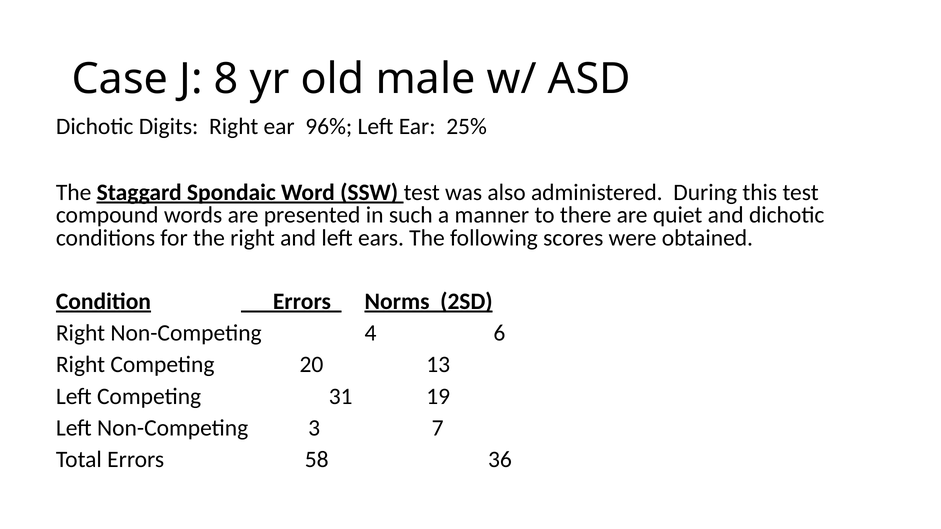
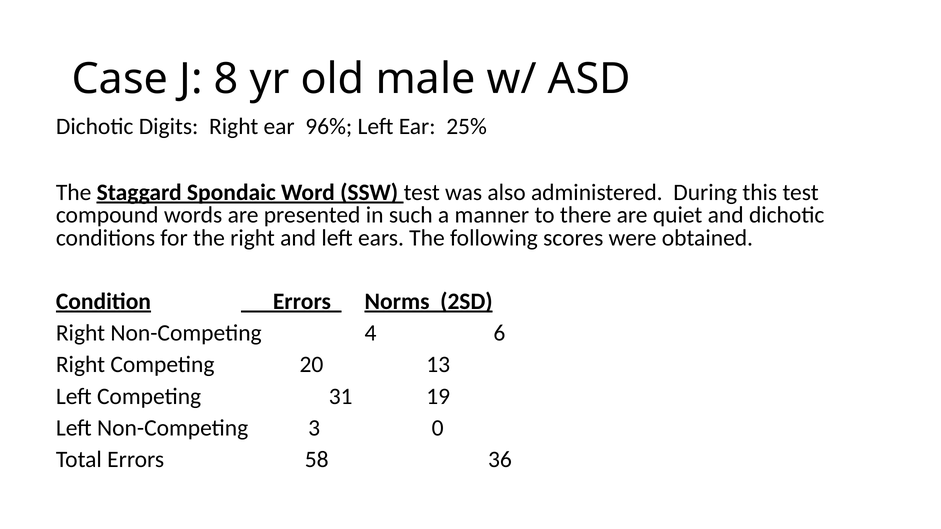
7: 7 -> 0
